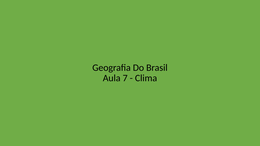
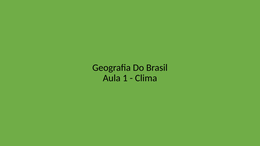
7: 7 -> 1
